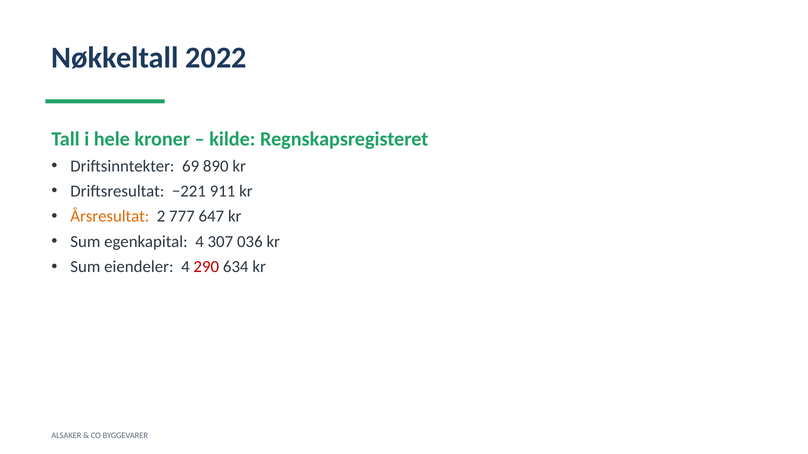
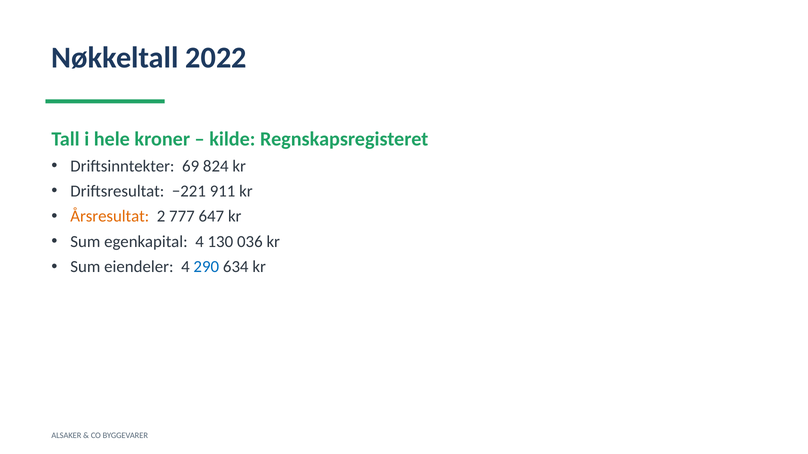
890: 890 -> 824
307: 307 -> 130
290 colour: red -> blue
